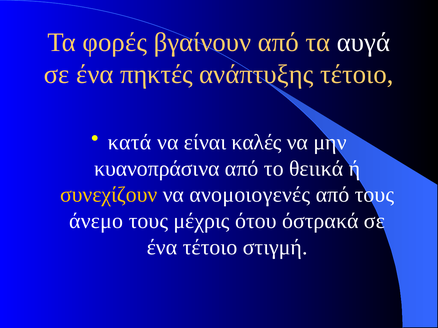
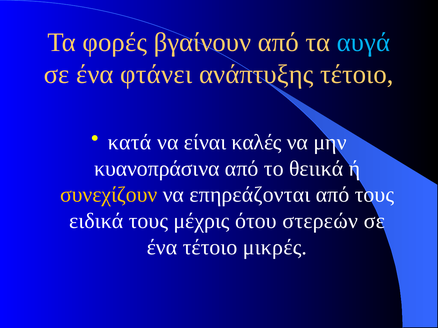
αυγά colour: white -> light blue
πηκτές: πηκτές -> φτάνει
ανομοιογενές: ανομοιογενές -> επηρεάζονται
άνεμο: άνεμο -> ειδικά
όστρακά: όστρακά -> στερεών
στιγμή: στιγμή -> μικρές
